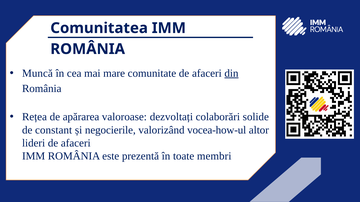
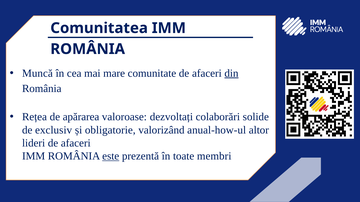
constant: constant -> exclusiv
negocierile: negocierile -> obligatorie
vocea-how-ul: vocea-how-ul -> anual-how-ul
este underline: none -> present
